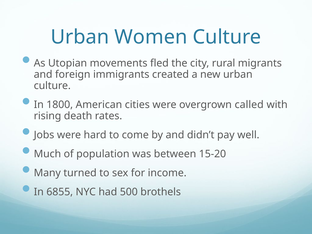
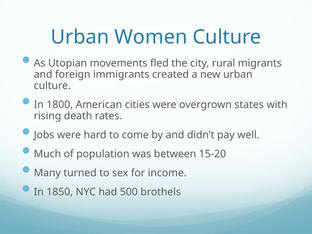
called: called -> states
6855: 6855 -> 1850
